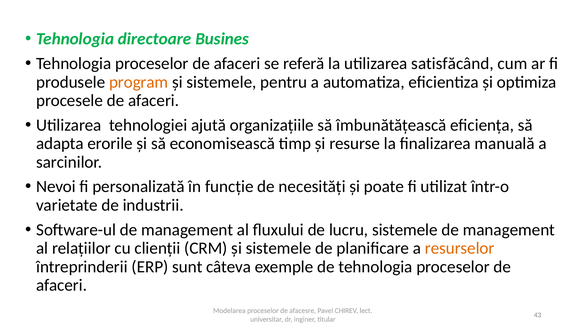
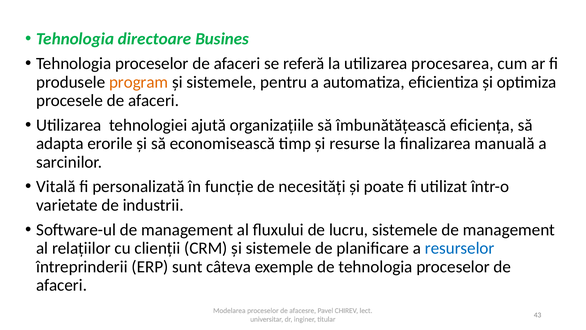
satisfăcând: satisfăcând -> procesarea
Nevoi: Nevoi -> Vitală
resurselor colour: orange -> blue
